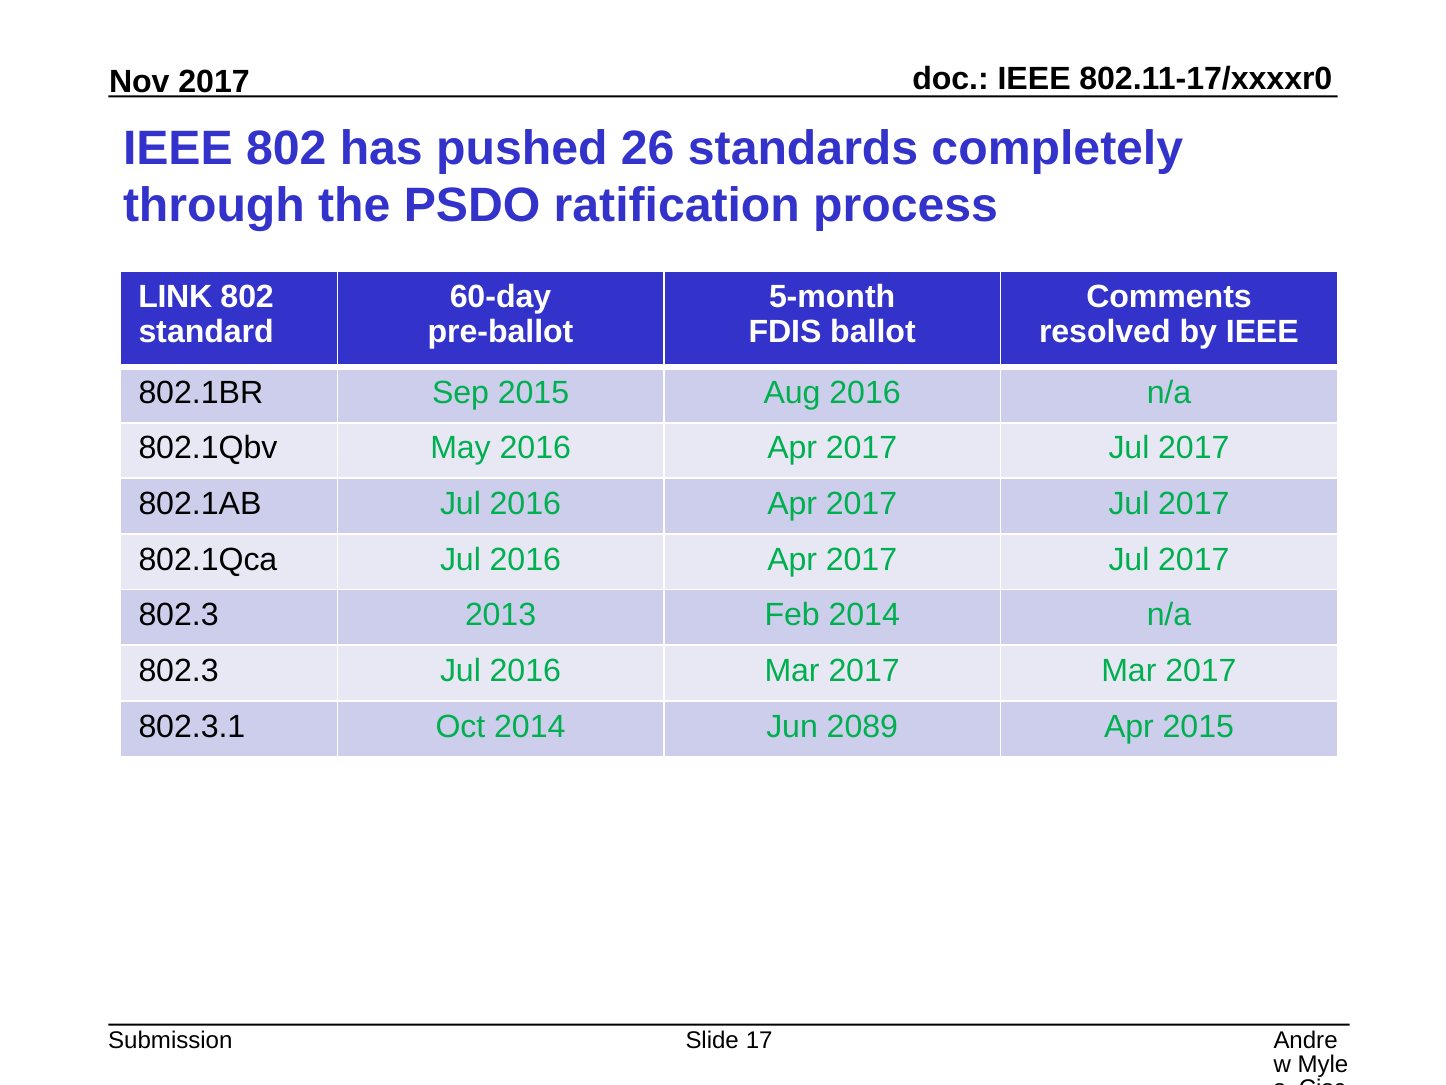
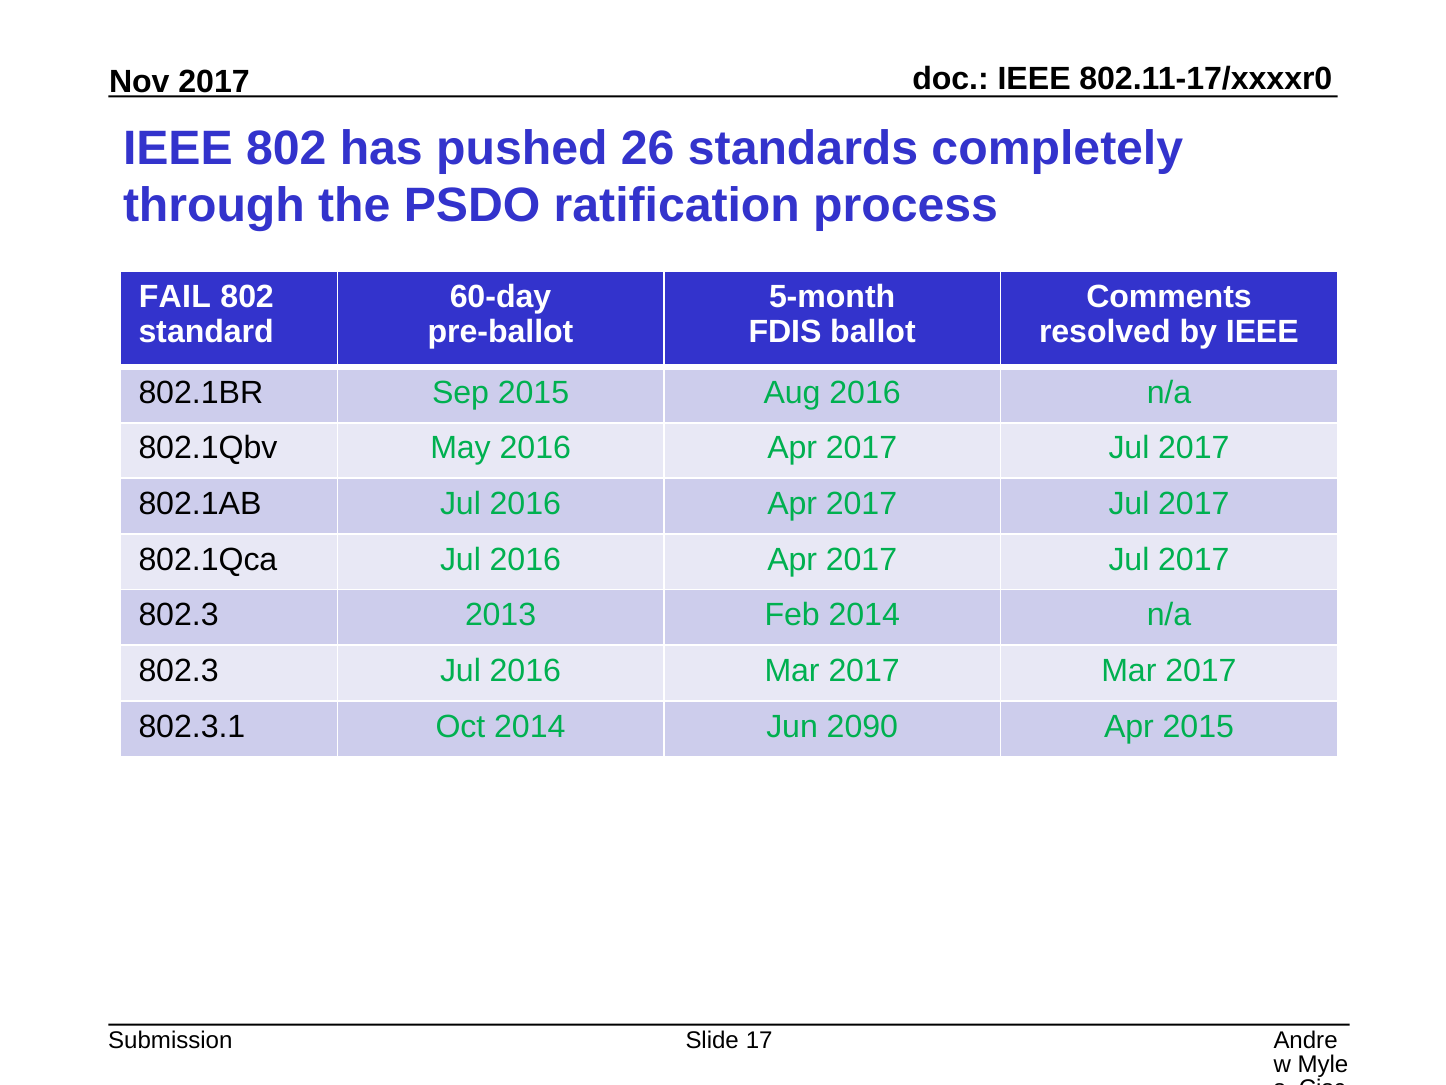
LINK: LINK -> FAIL
2089: 2089 -> 2090
